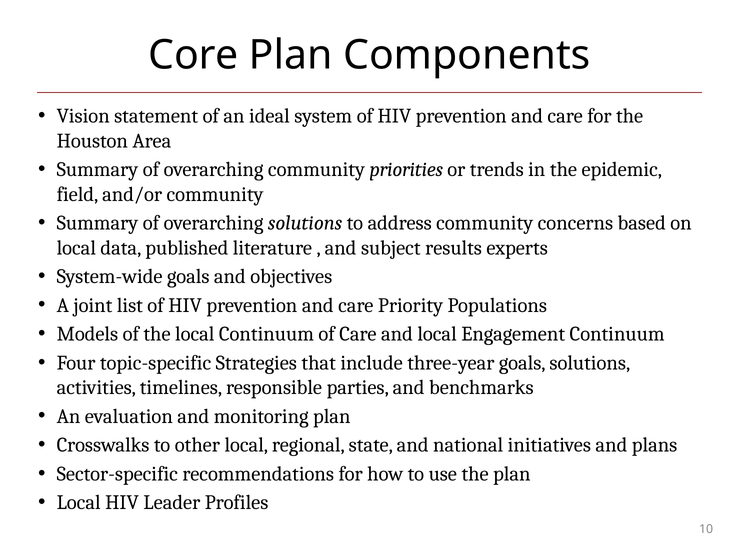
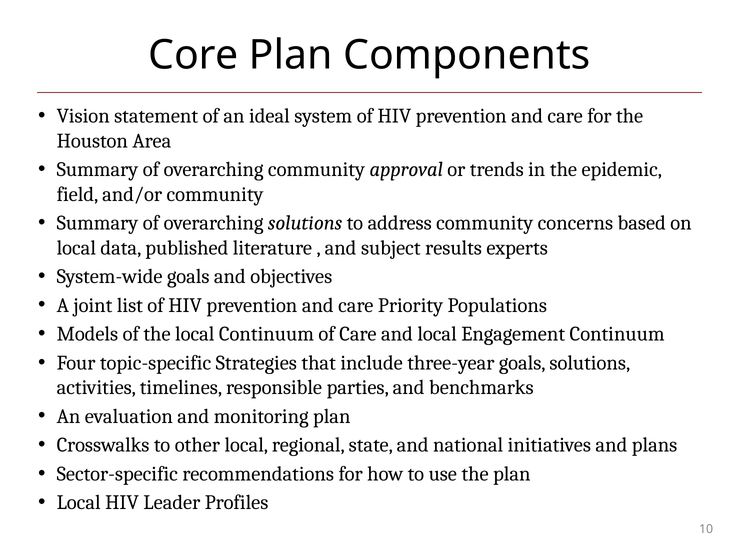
priorities: priorities -> approval
